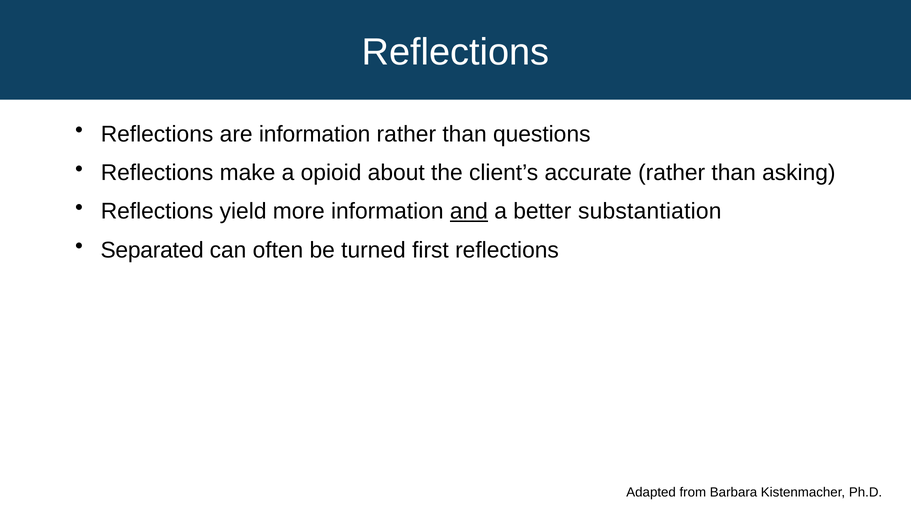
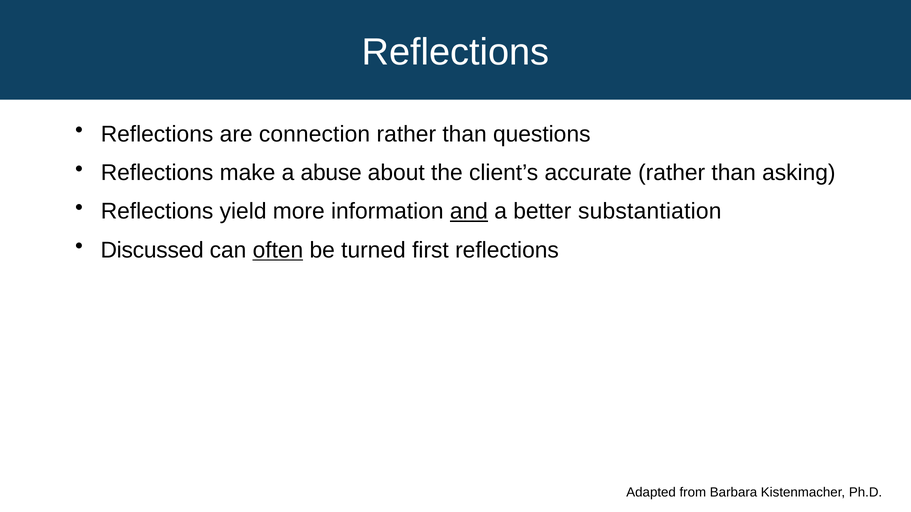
are information: information -> connection
opioid: opioid -> abuse
Separated: Separated -> Discussed
often underline: none -> present
